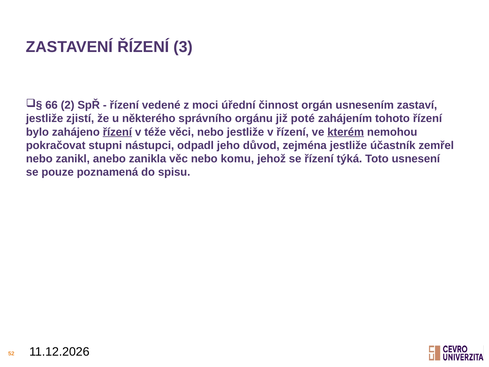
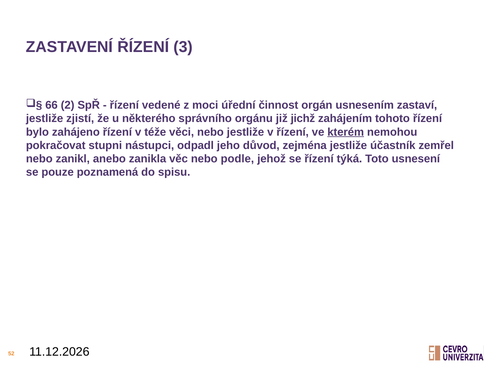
poté: poté -> jichž
řízení at (117, 132) underline: present -> none
komu: komu -> podle
